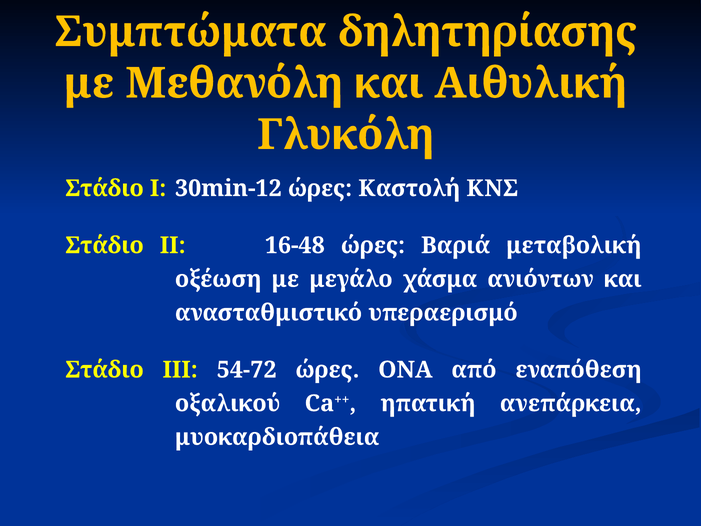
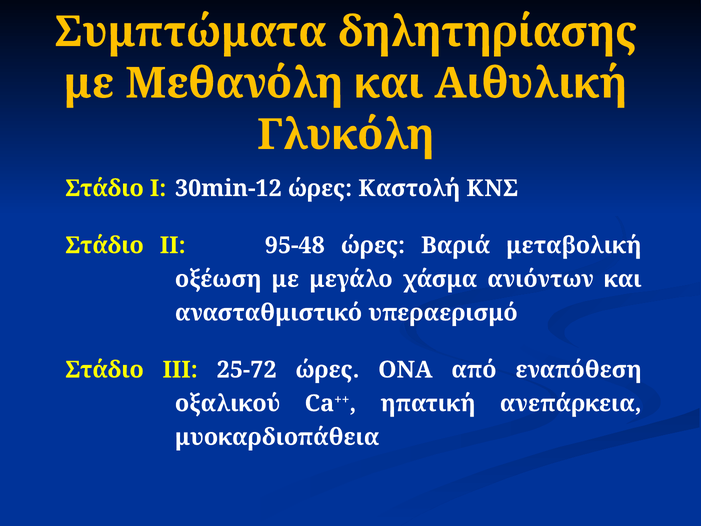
16-48: 16-48 -> 95-48
54-72: 54-72 -> 25-72
